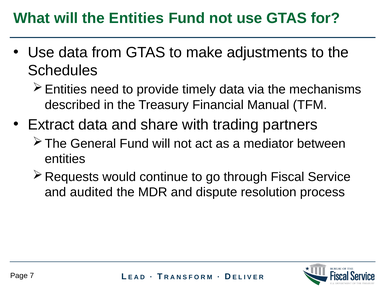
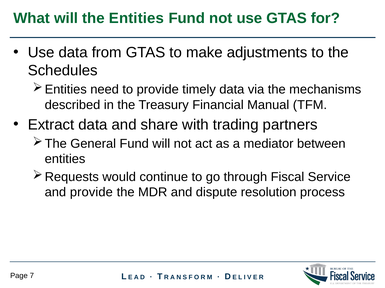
and audited: audited -> provide
